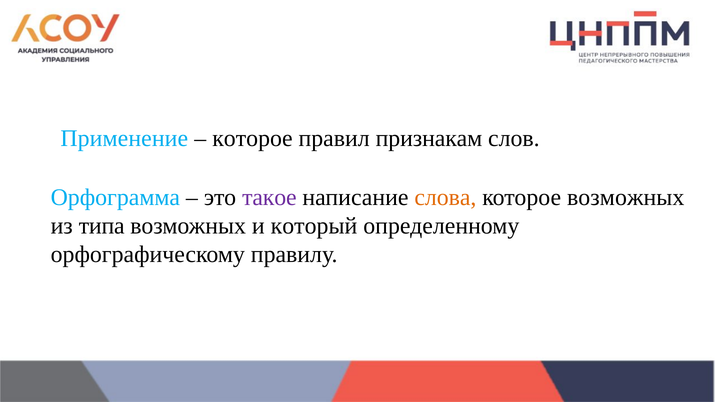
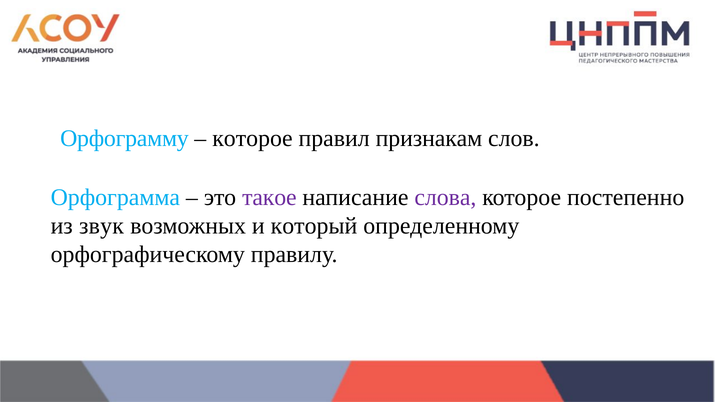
Применение: Применение -> Орфограмму
слова colour: orange -> purple
которое возможных: возможных -> постепенно
типа: типа -> звук
